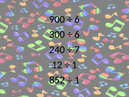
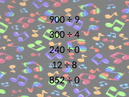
6 at (77, 19): 6 -> 9
6 at (77, 34): 6 -> 4
7 at (77, 50): 7 -> 0
1 at (74, 65): 1 -> 8
1 at (77, 80): 1 -> 0
